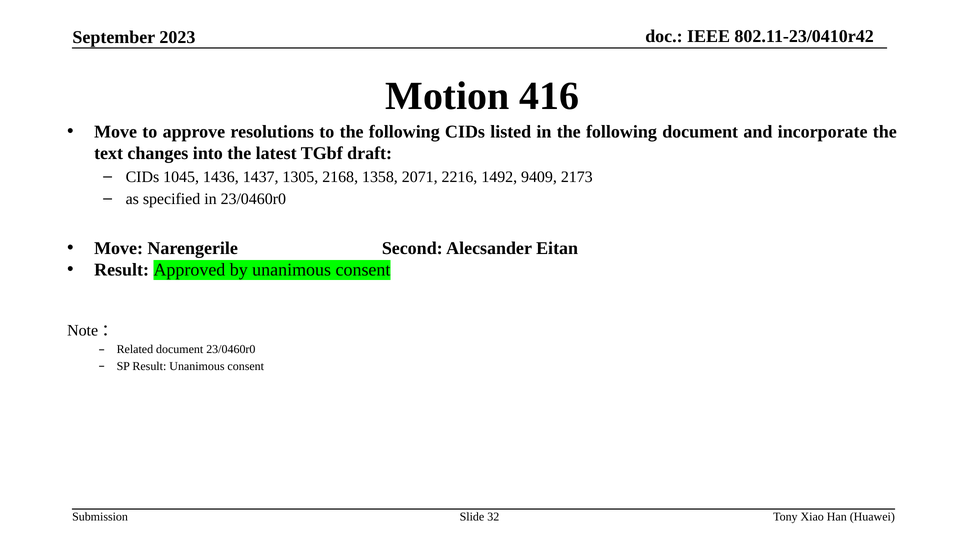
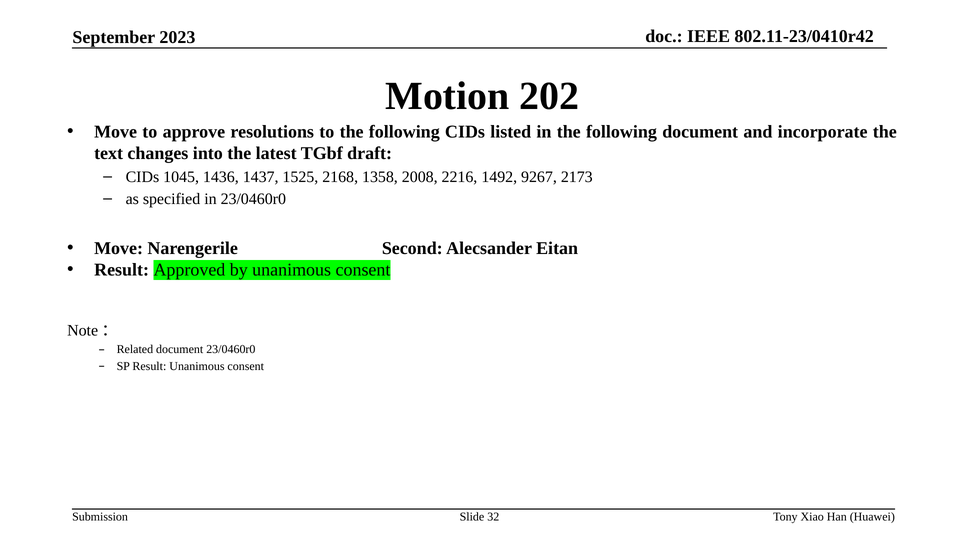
416: 416 -> 202
1305: 1305 -> 1525
2071: 2071 -> 2008
9409: 9409 -> 9267
